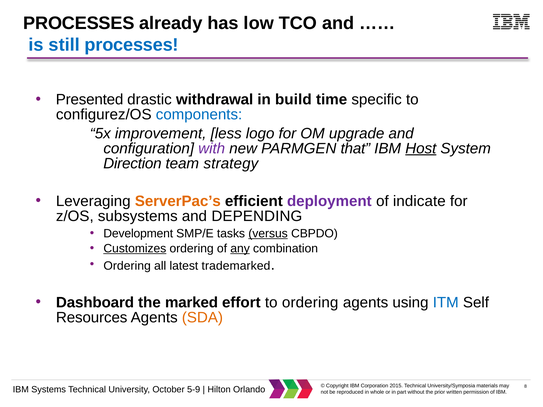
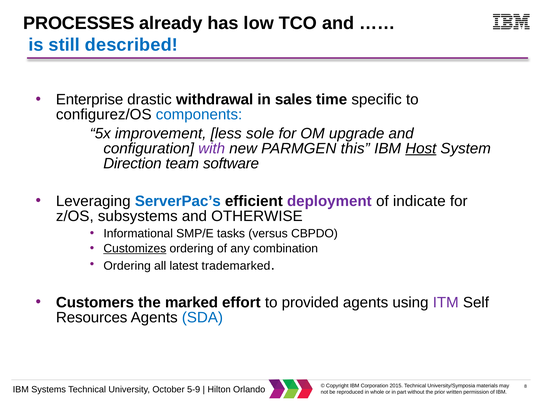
still processes: processes -> described
Presented: Presented -> Enterprise
build: build -> sales
logo: logo -> sole
that: that -> this
strategy: strategy -> software
ServerPac’s colour: orange -> blue
DEPENDING: DEPENDING -> OTHERWISE
Development: Development -> Informational
versus underline: present -> none
any underline: present -> none
Dashboard: Dashboard -> Customers
to ordering: ordering -> provided
ITM colour: blue -> purple
SDA colour: orange -> blue
